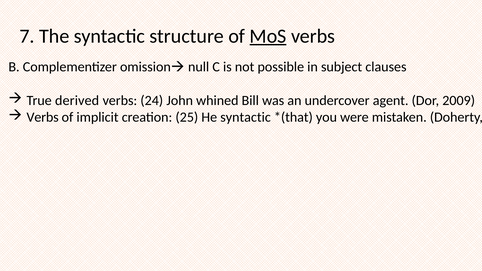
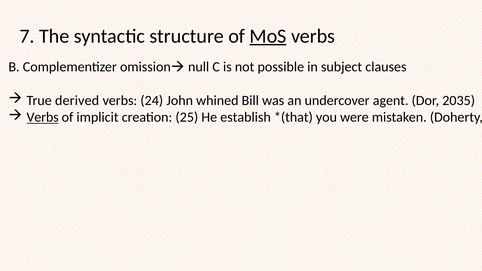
2009: 2009 -> 2035
Verbs at (43, 117) underline: none -> present
He syntactic: syntactic -> establish
